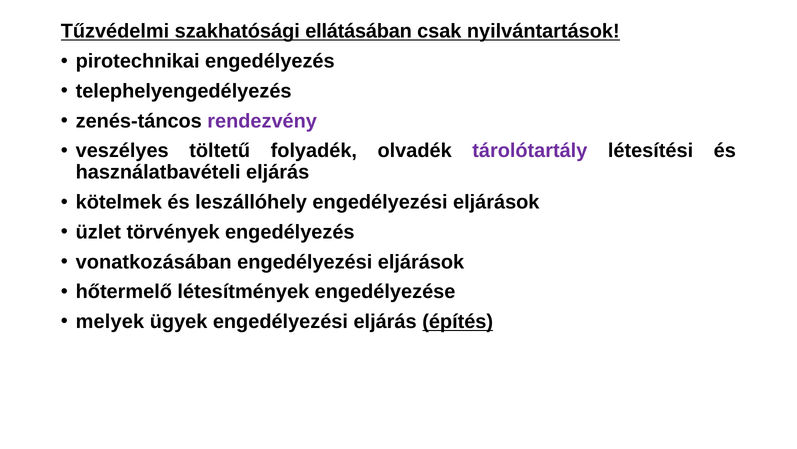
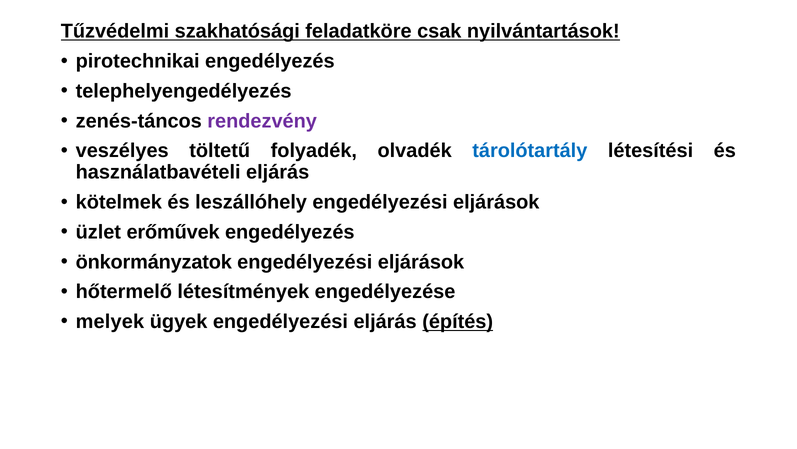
ellátásában: ellátásában -> feladatköre
tárolótartály colour: purple -> blue
törvények: törvények -> erőművek
vonatkozásában: vonatkozásában -> önkormányzatok
